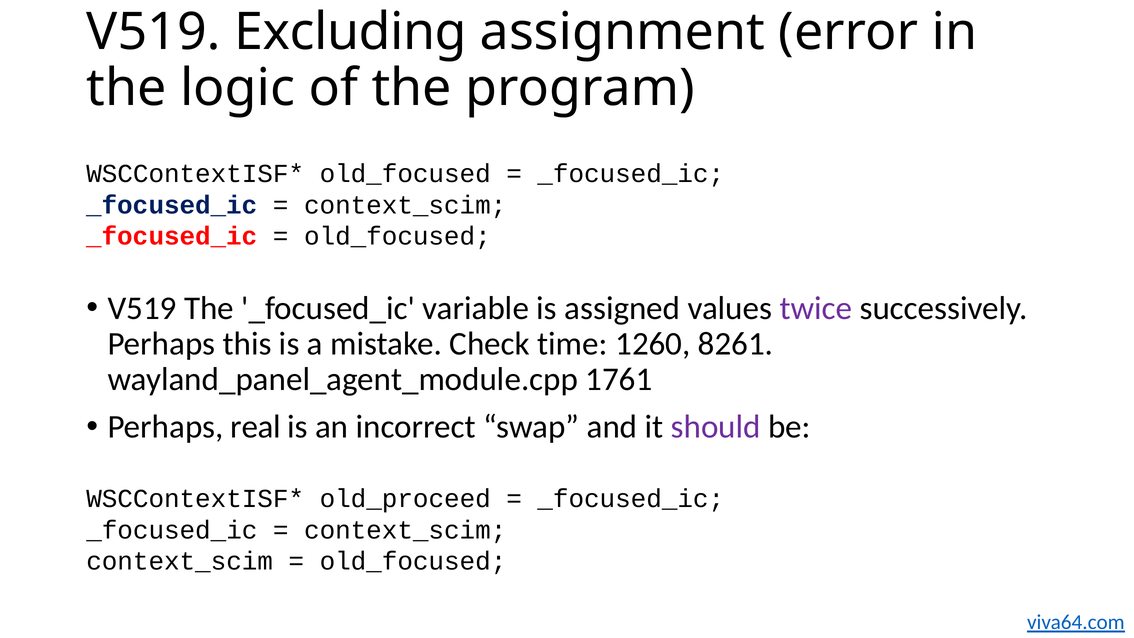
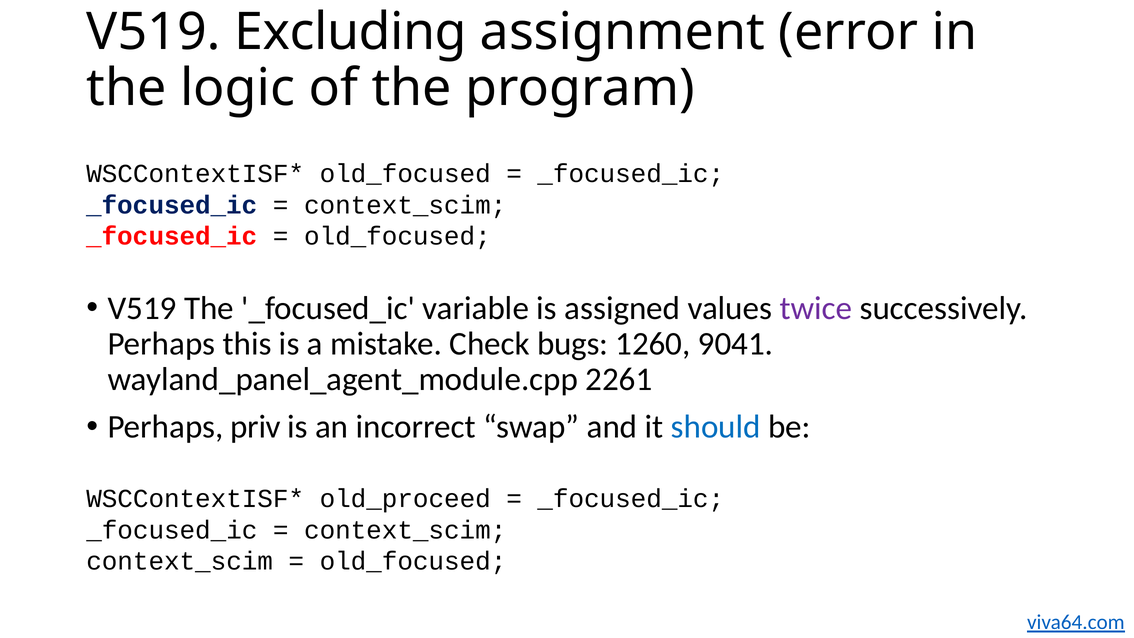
time: time -> bugs
8261: 8261 -> 9041
1761: 1761 -> 2261
real: real -> priv
should colour: purple -> blue
